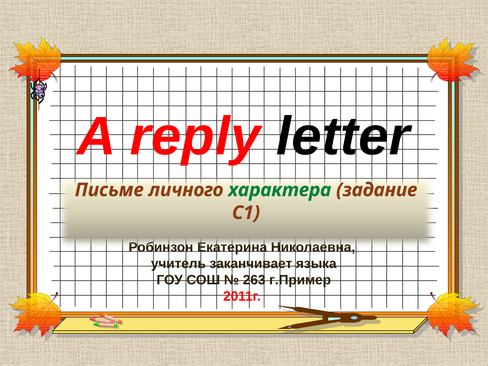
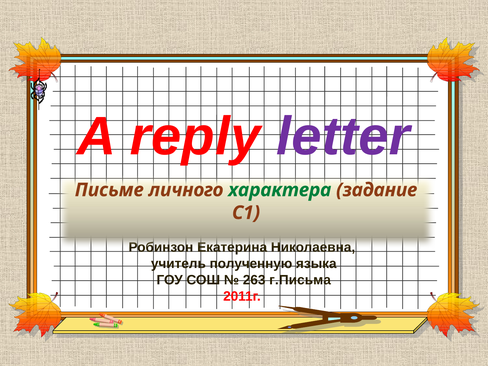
letter colour: black -> purple
заканчивает: заканчивает -> полученную
г.Пример: г.Пример -> г.Письма
